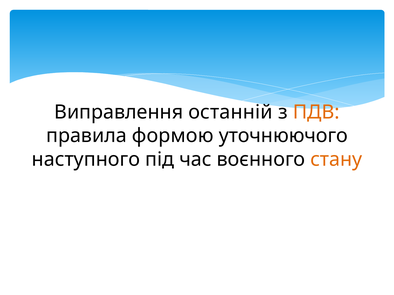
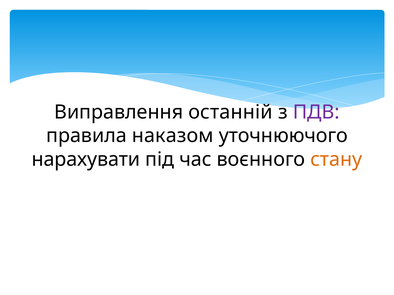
ПДВ colour: orange -> purple
формою: формою -> наказом
наступного: наступного -> нарахувати
